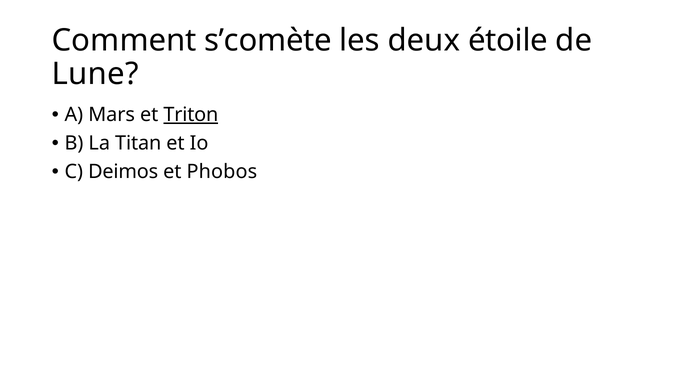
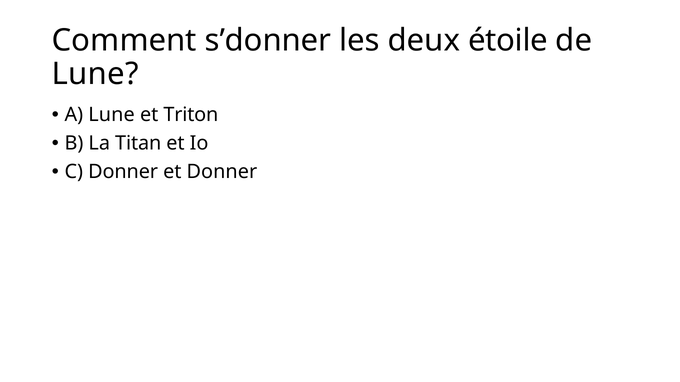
s’comète: s’comète -> s’donner
A Mars: Mars -> Lune
Triton underline: present -> none
C Deimos: Deimos -> Donner
et Phobos: Phobos -> Donner
